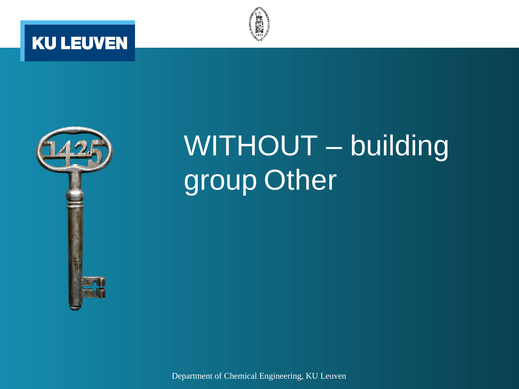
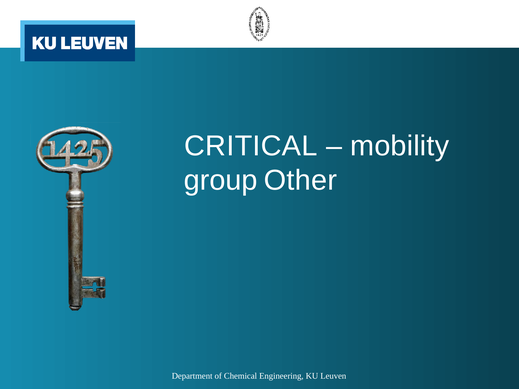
WITHOUT: WITHOUT -> CRITICAL
building: building -> mobility
